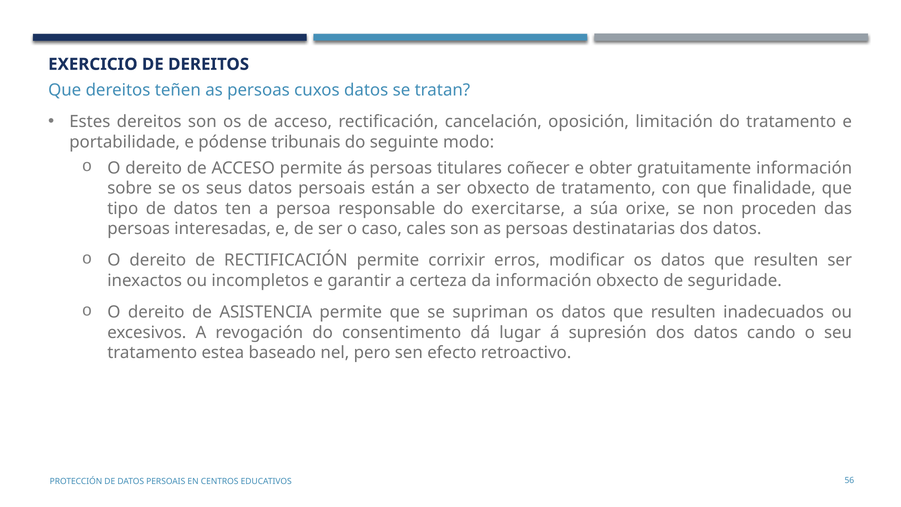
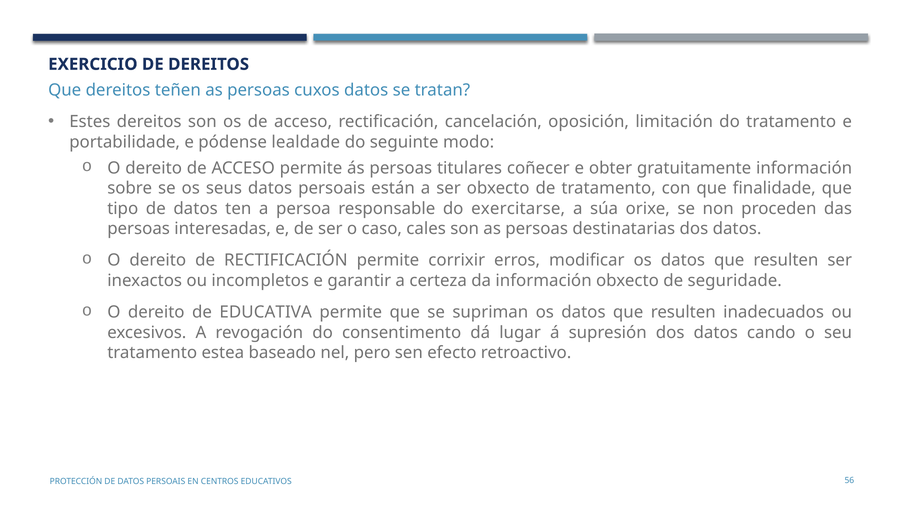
tribunais: tribunais -> lealdade
ASISTENCIA: ASISTENCIA -> EDUCATIVA
